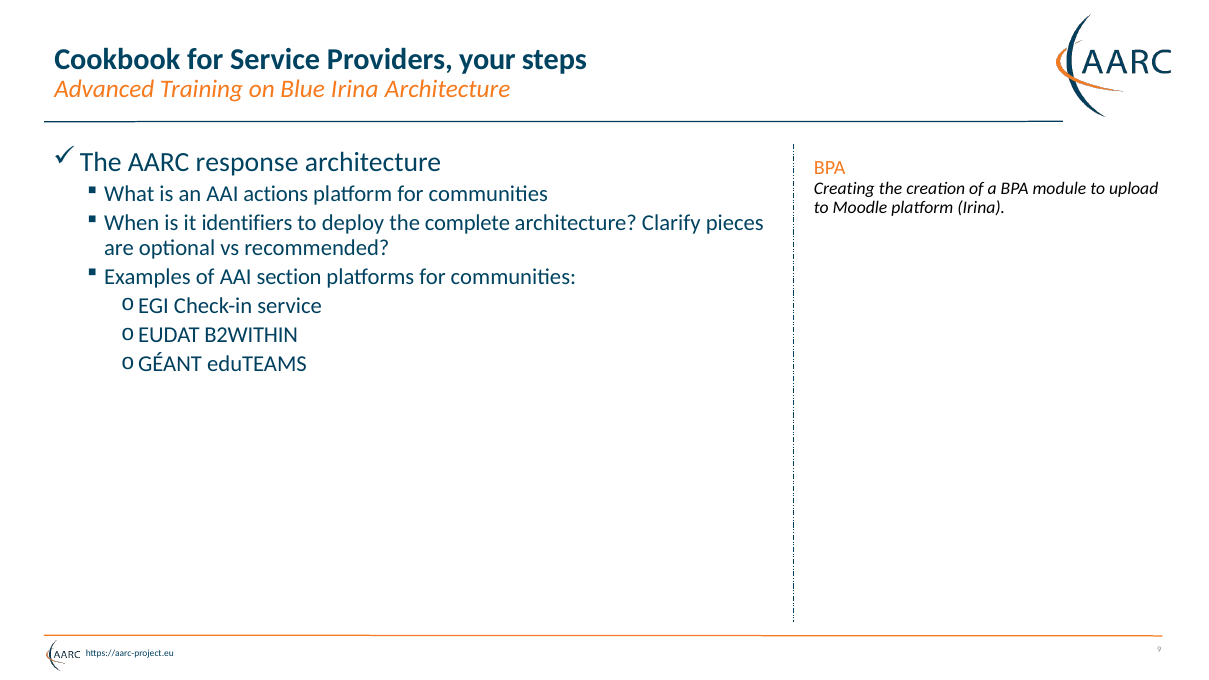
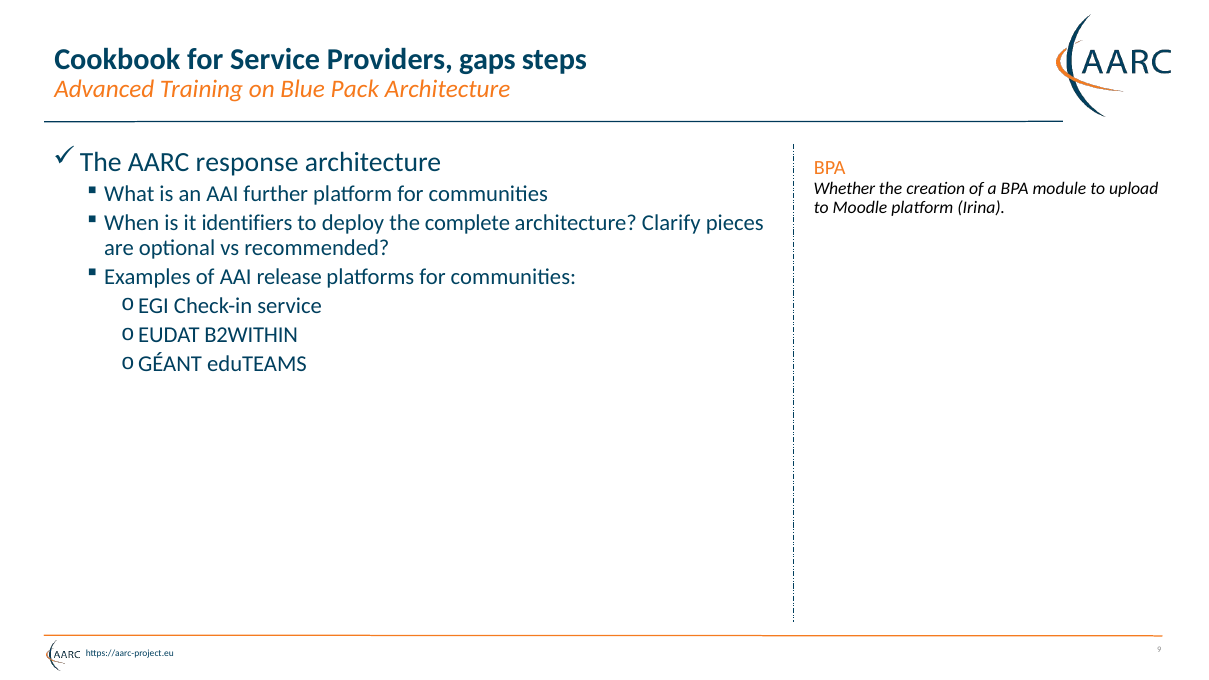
your: your -> gaps
Blue Irina: Irina -> Pack
Creating: Creating -> Whether
actions: actions -> further
section: section -> release
